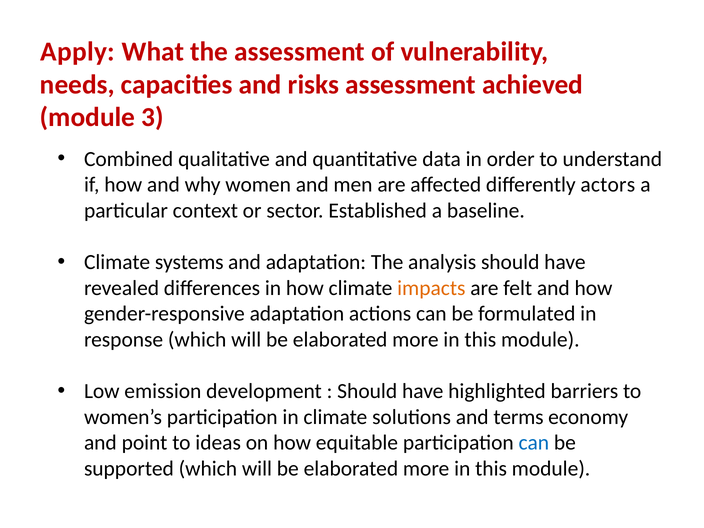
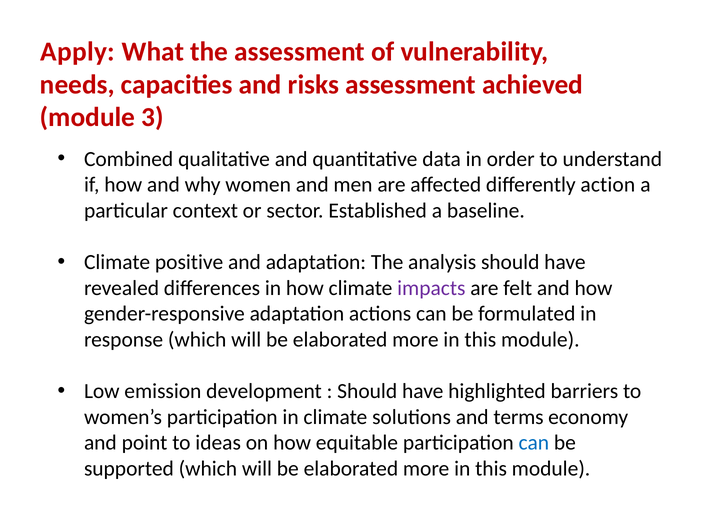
actors: actors -> action
systems: systems -> positive
impacts colour: orange -> purple
